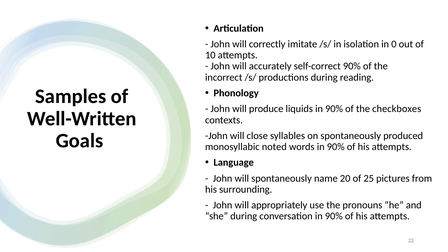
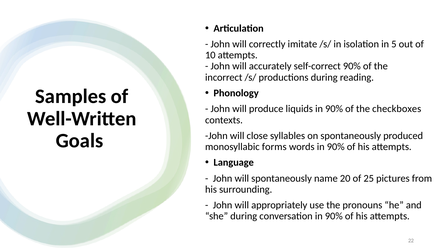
0: 0 -> 5
noted: noted -> forms
